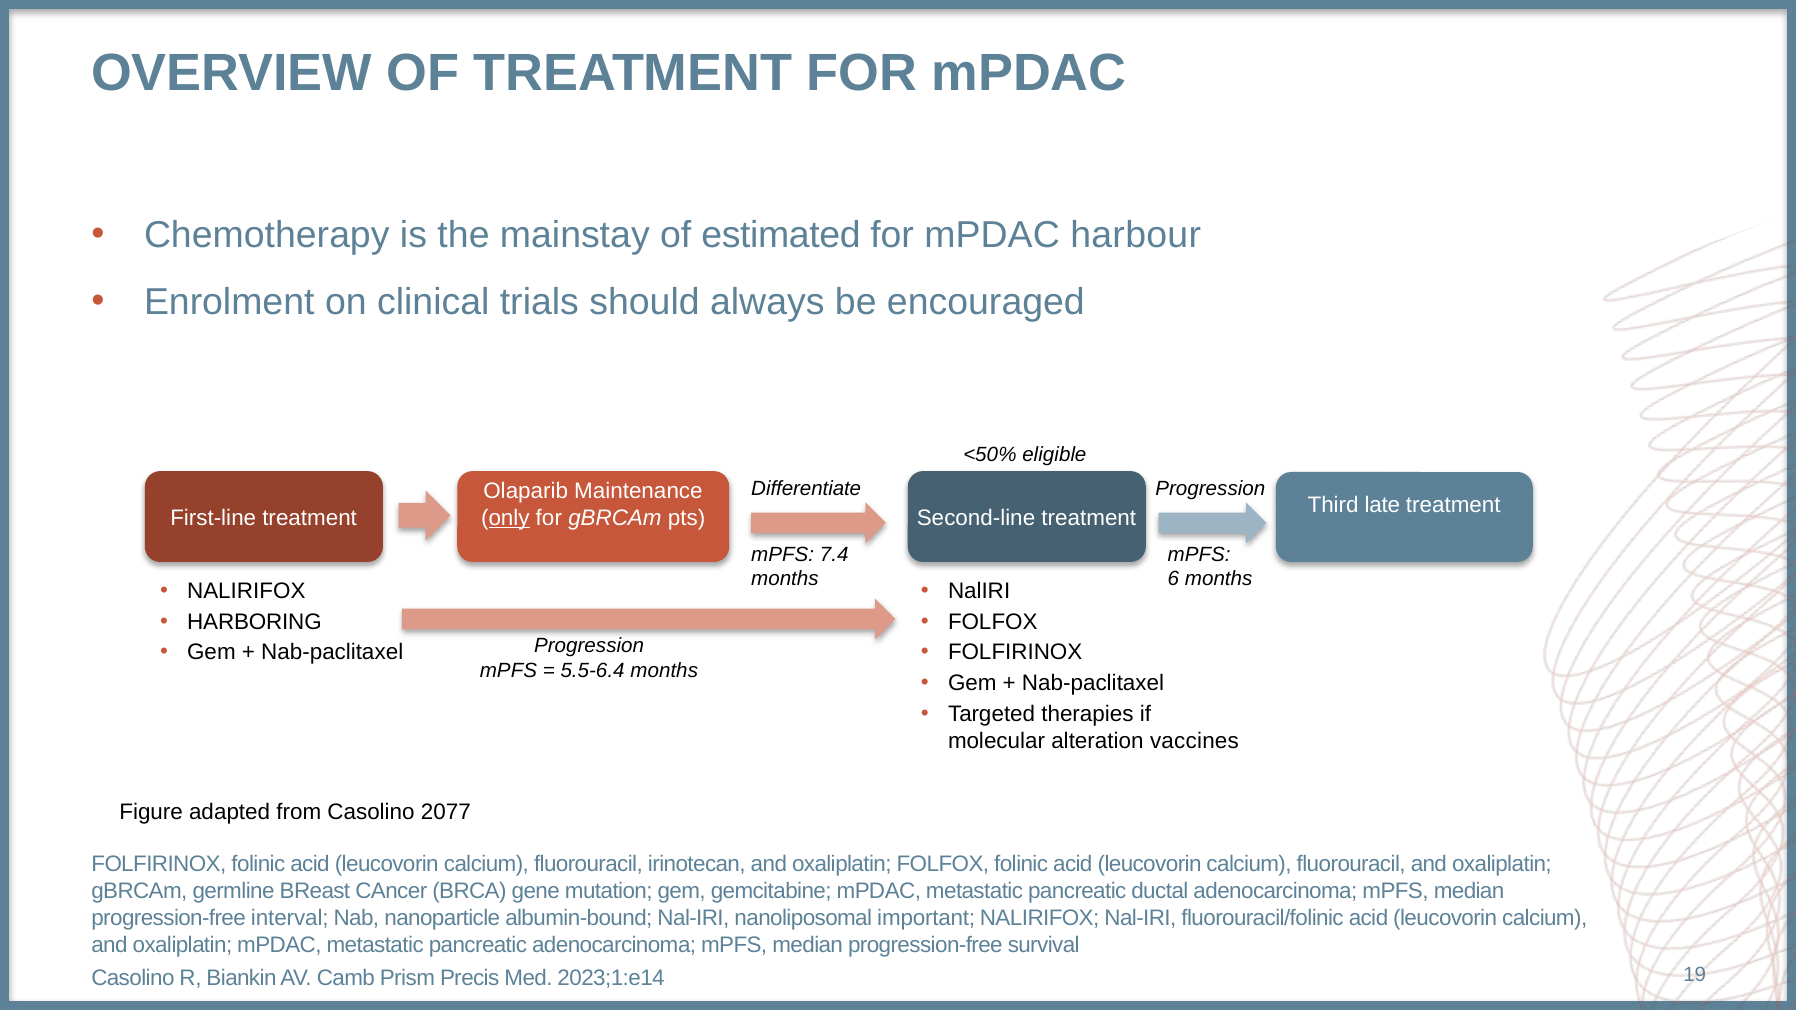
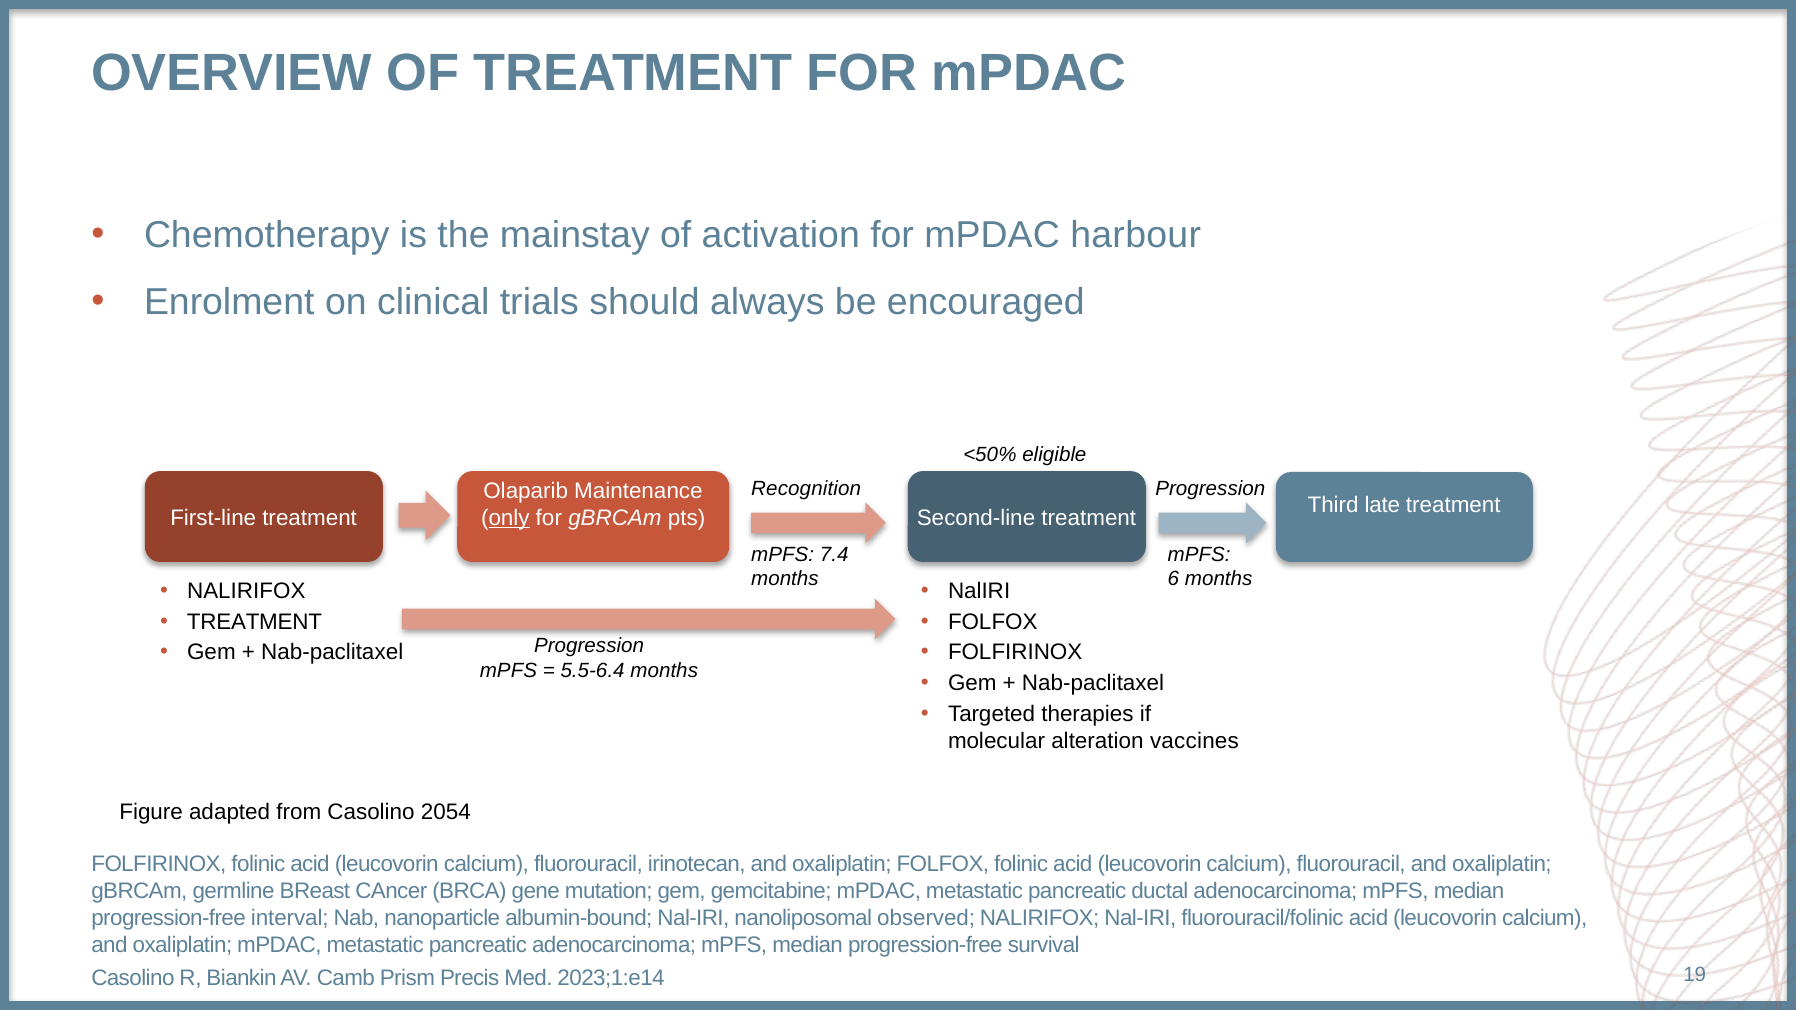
estimated: estimated -> activation
Differentiate: Differentiate -> Recognition
HARBORING at (254, 622): HARBORING -> TREATMENT
2077: 2077 -> 2054
important: important -> observed
